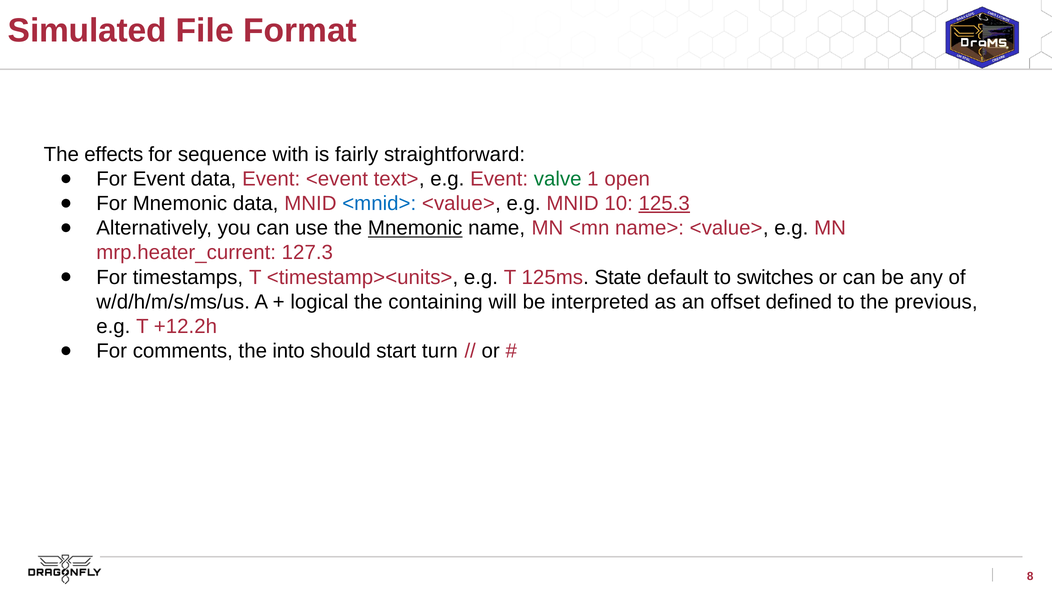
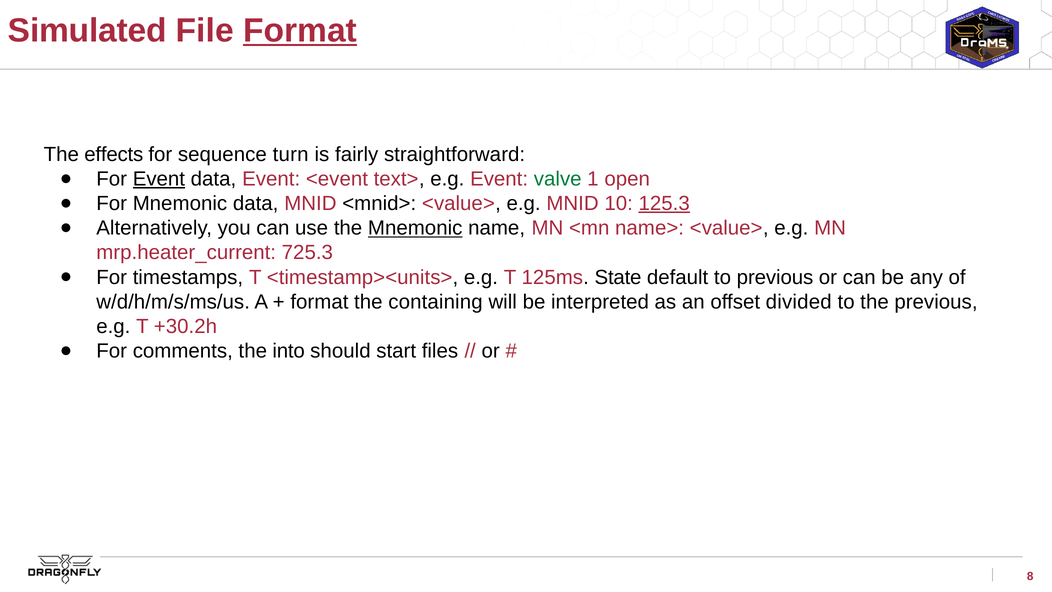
Format at (300, 30) underline: none -> present
with: with -> turn
Event at (159, 179) underline: none -> present
<mnid> colour: blue -> black
127.3: 127.3 -> 725.3
to switches: switches -> previous
logical at (319, 302): logical -> format
defined: defined -> divided
+12.2h: +12.2h -> +30.2h
turn: turn -> files
